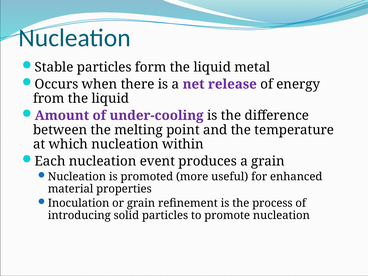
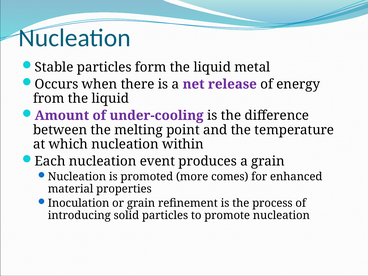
useful: useful -> comes
